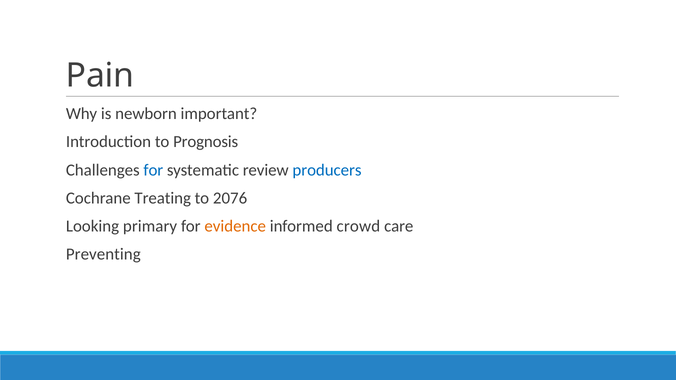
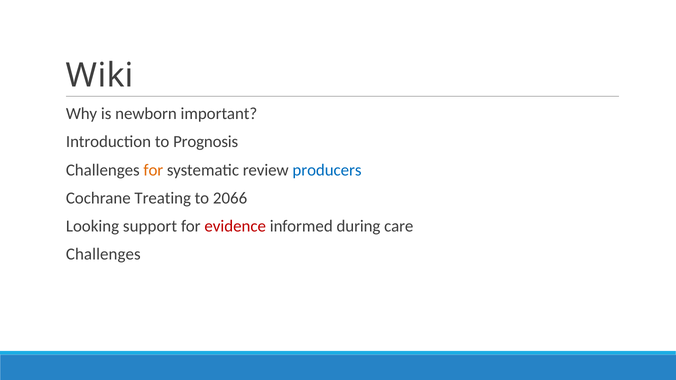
Pain: Pain -> Wiki
for at (153, 170) colour: blue -> orange
2076: 2076 -> 2066
primary: primary -> support
evidence colour: orange -> red
crowd: crowd -> during
Preventing at (103, 254): Preventing -> Challenges
